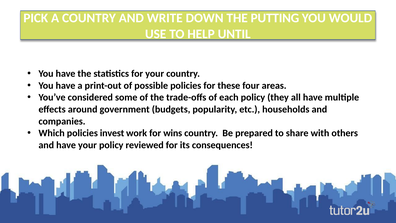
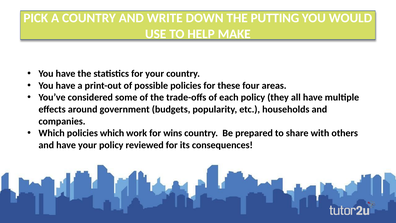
UNTIL: UNTIL -> MAKE
policies invest: invest -> which
